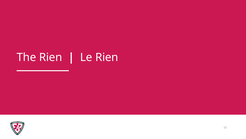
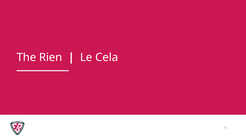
Le Rien: Rien -> Cela
